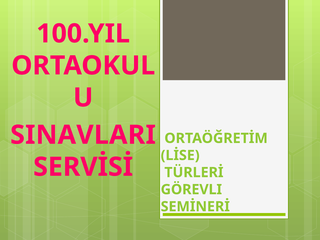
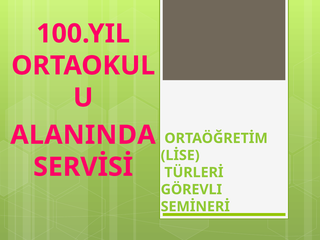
SINAVLARI: SINAVLARI -> ALANINDA
